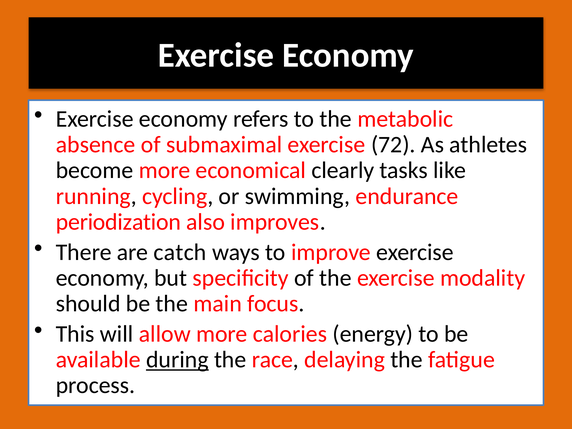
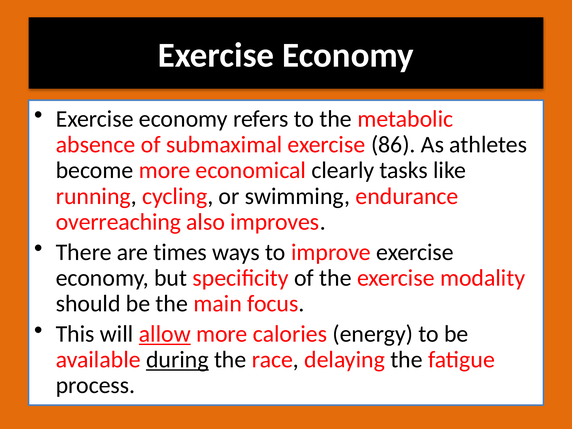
72: 72 -> 86
periodization: periodization -> overreaching
catch: catch -> times
allow underline: none -> present
